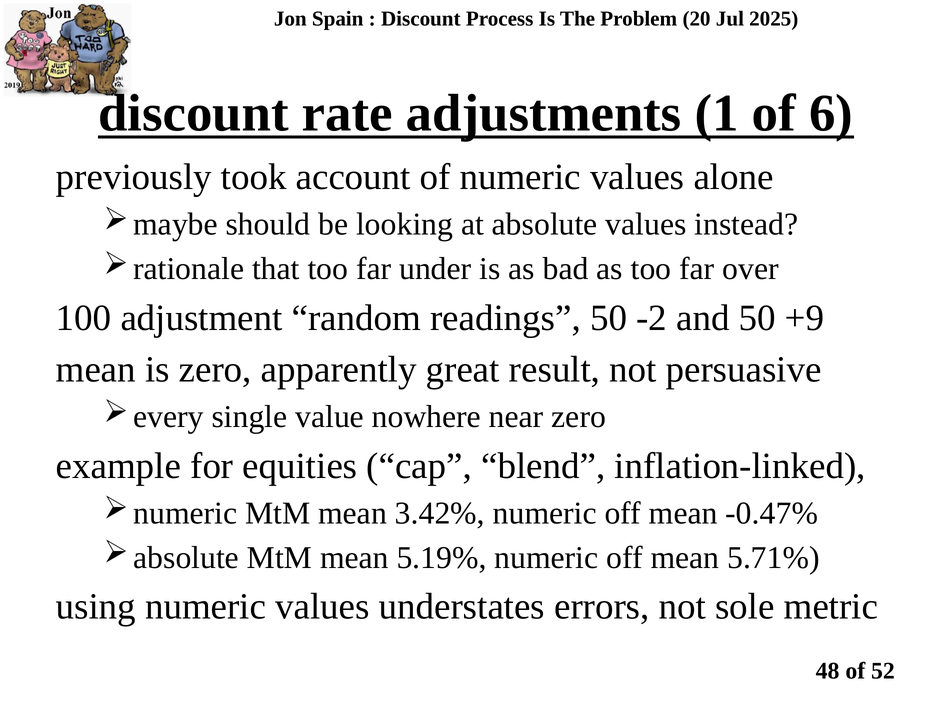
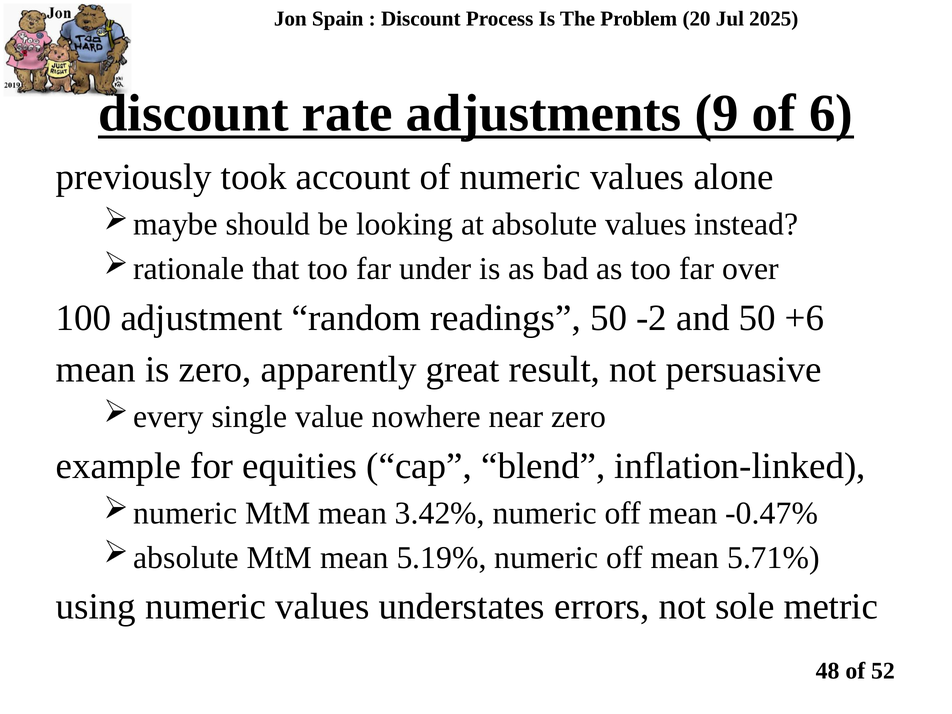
1: 1 -> 9
+9: +9 -> +6
